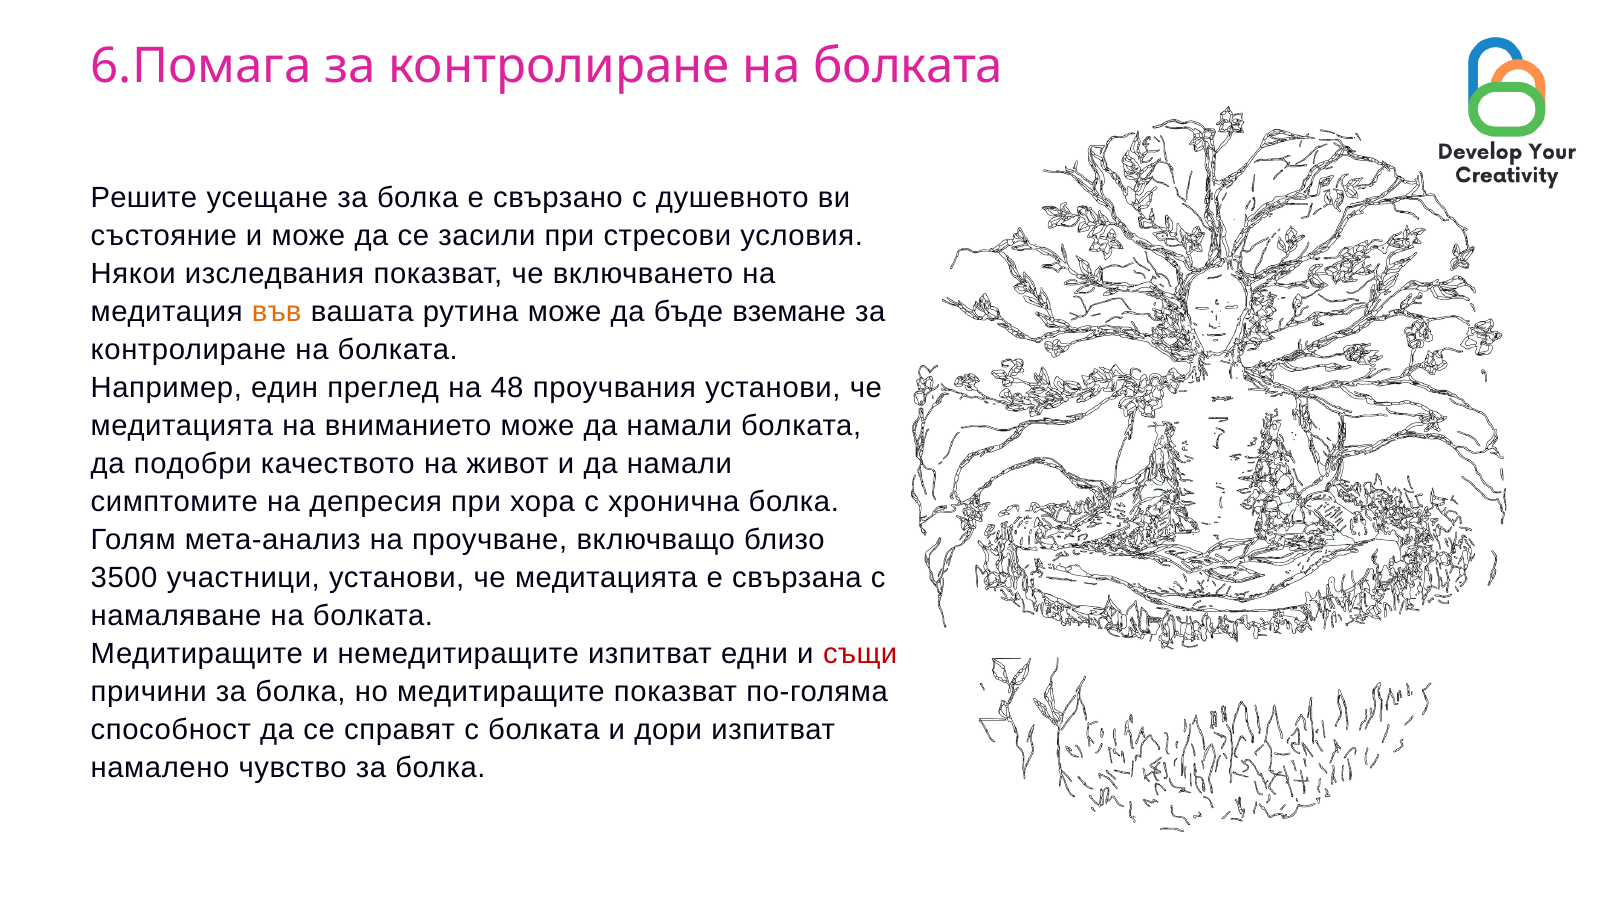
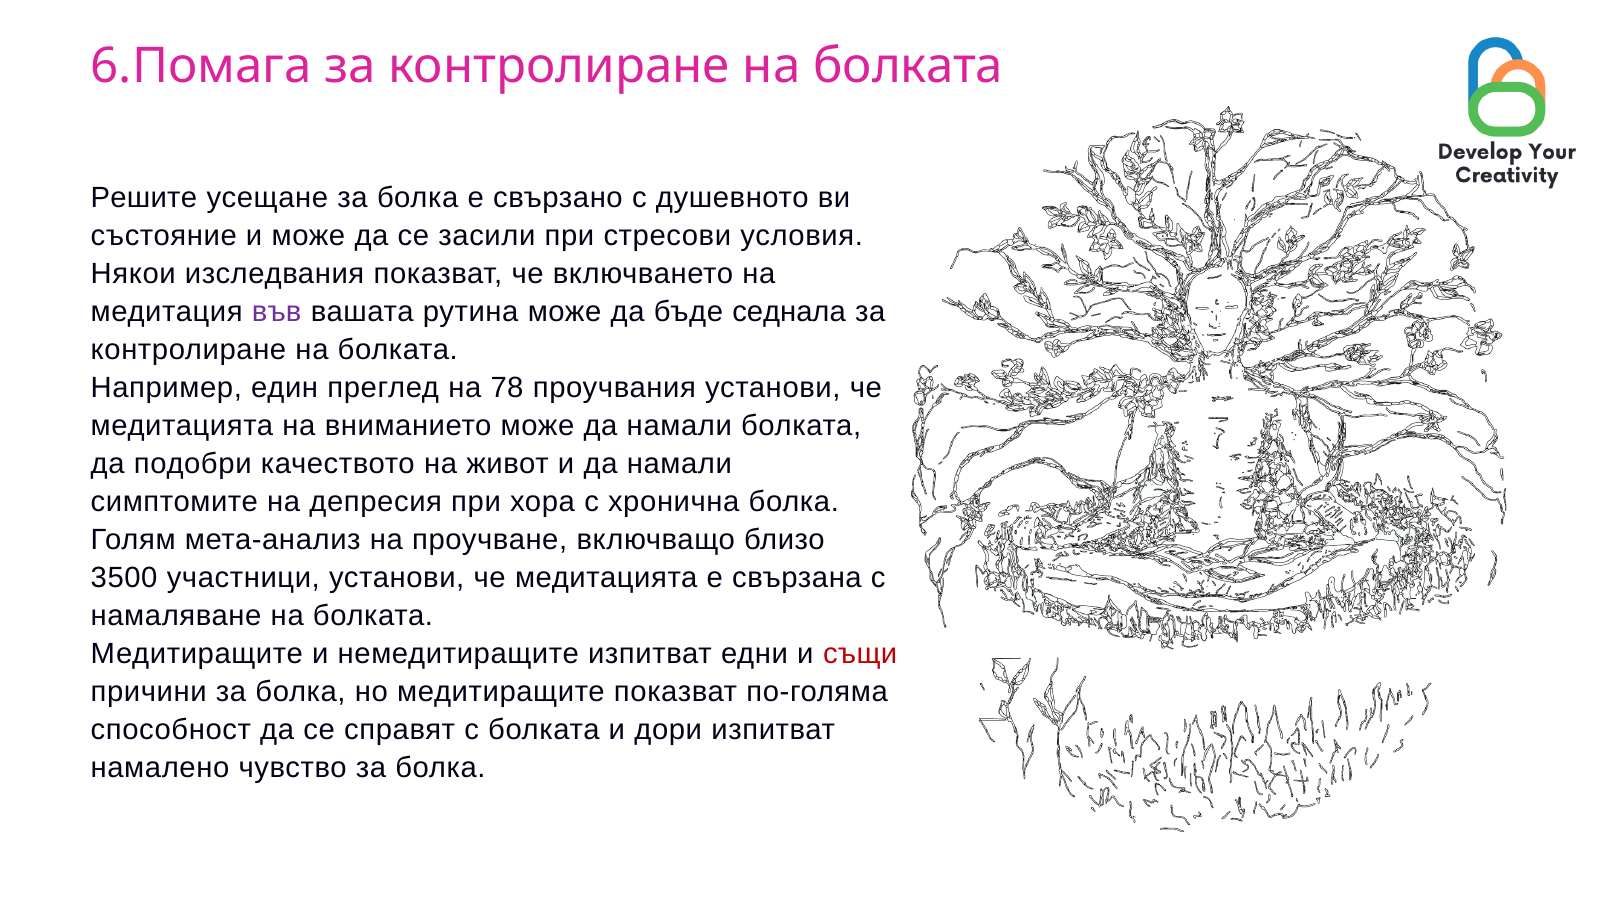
във colour: orange -> purple
вземане: вземане -> седнала
48: 48 -> 78
